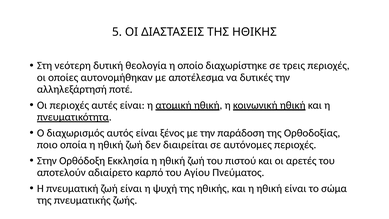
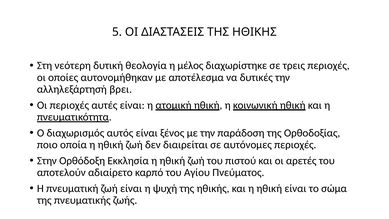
οποίο: οποίο -> μέλος
ποτέ: ποτέ -> βρει
